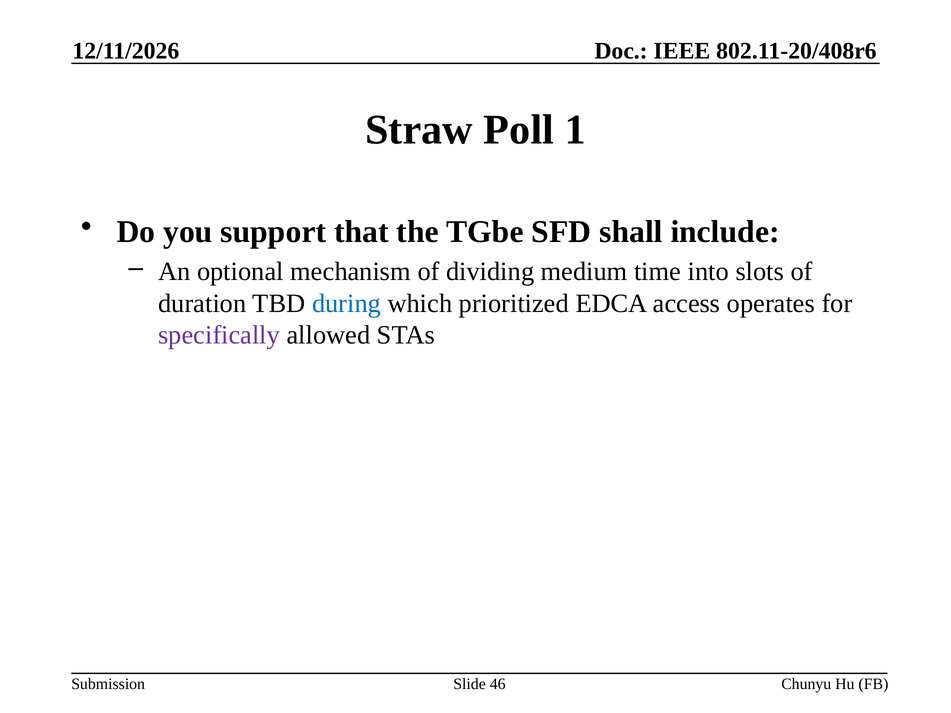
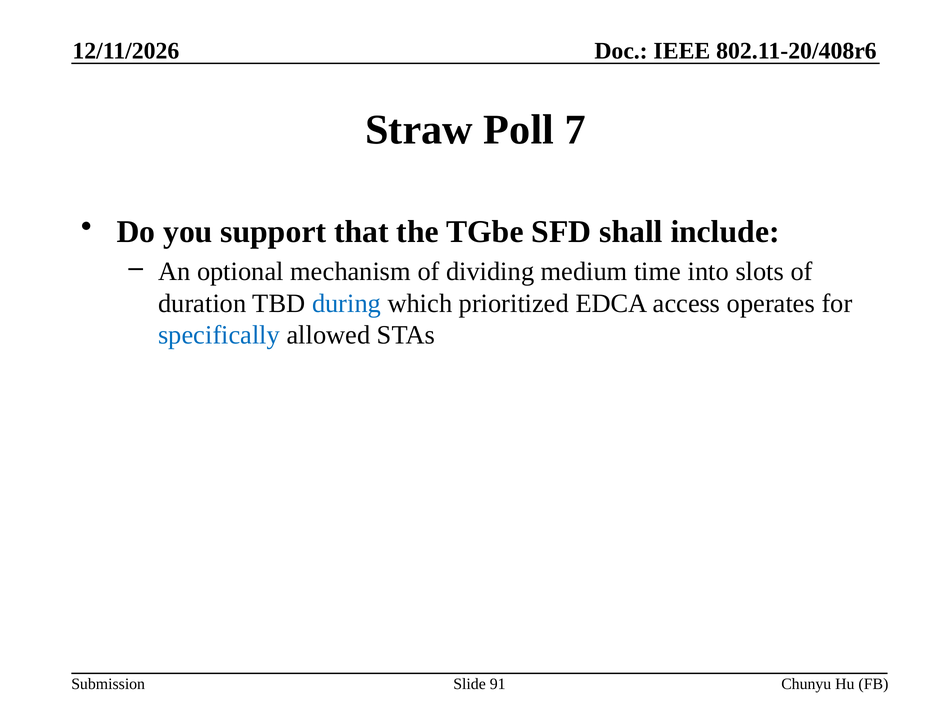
1: 1 -> 7
specifically colour: purple -> blue
46: 46 -> 91
